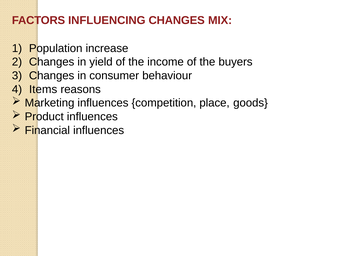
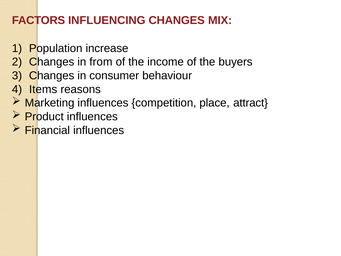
yield: yield -> from
goods: goods -> attract
